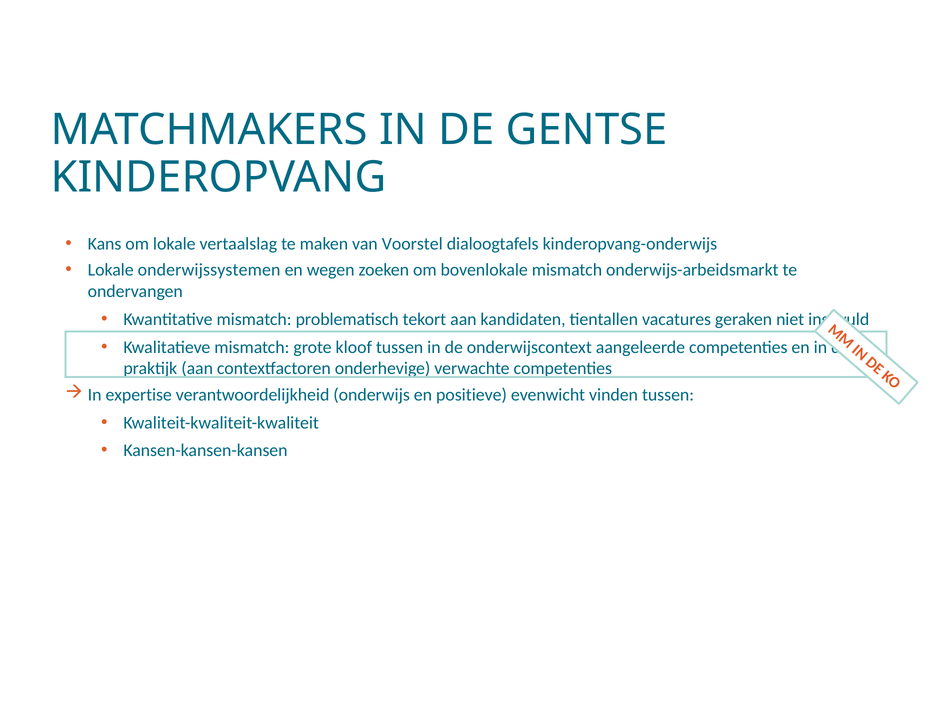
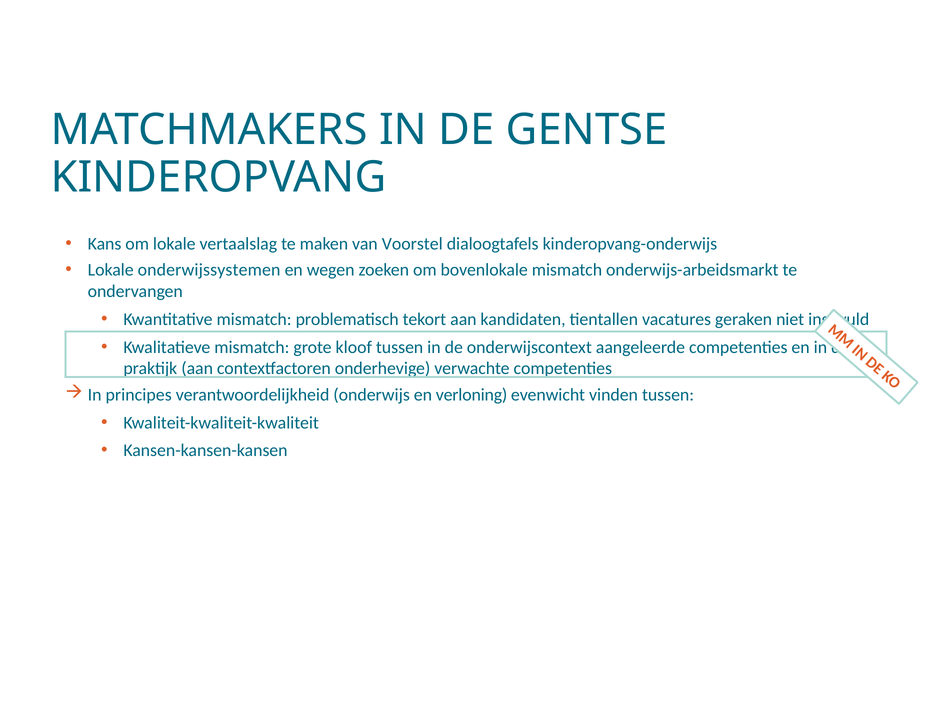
expertise: expertise -> principes
positieve: positieve -> verloning
